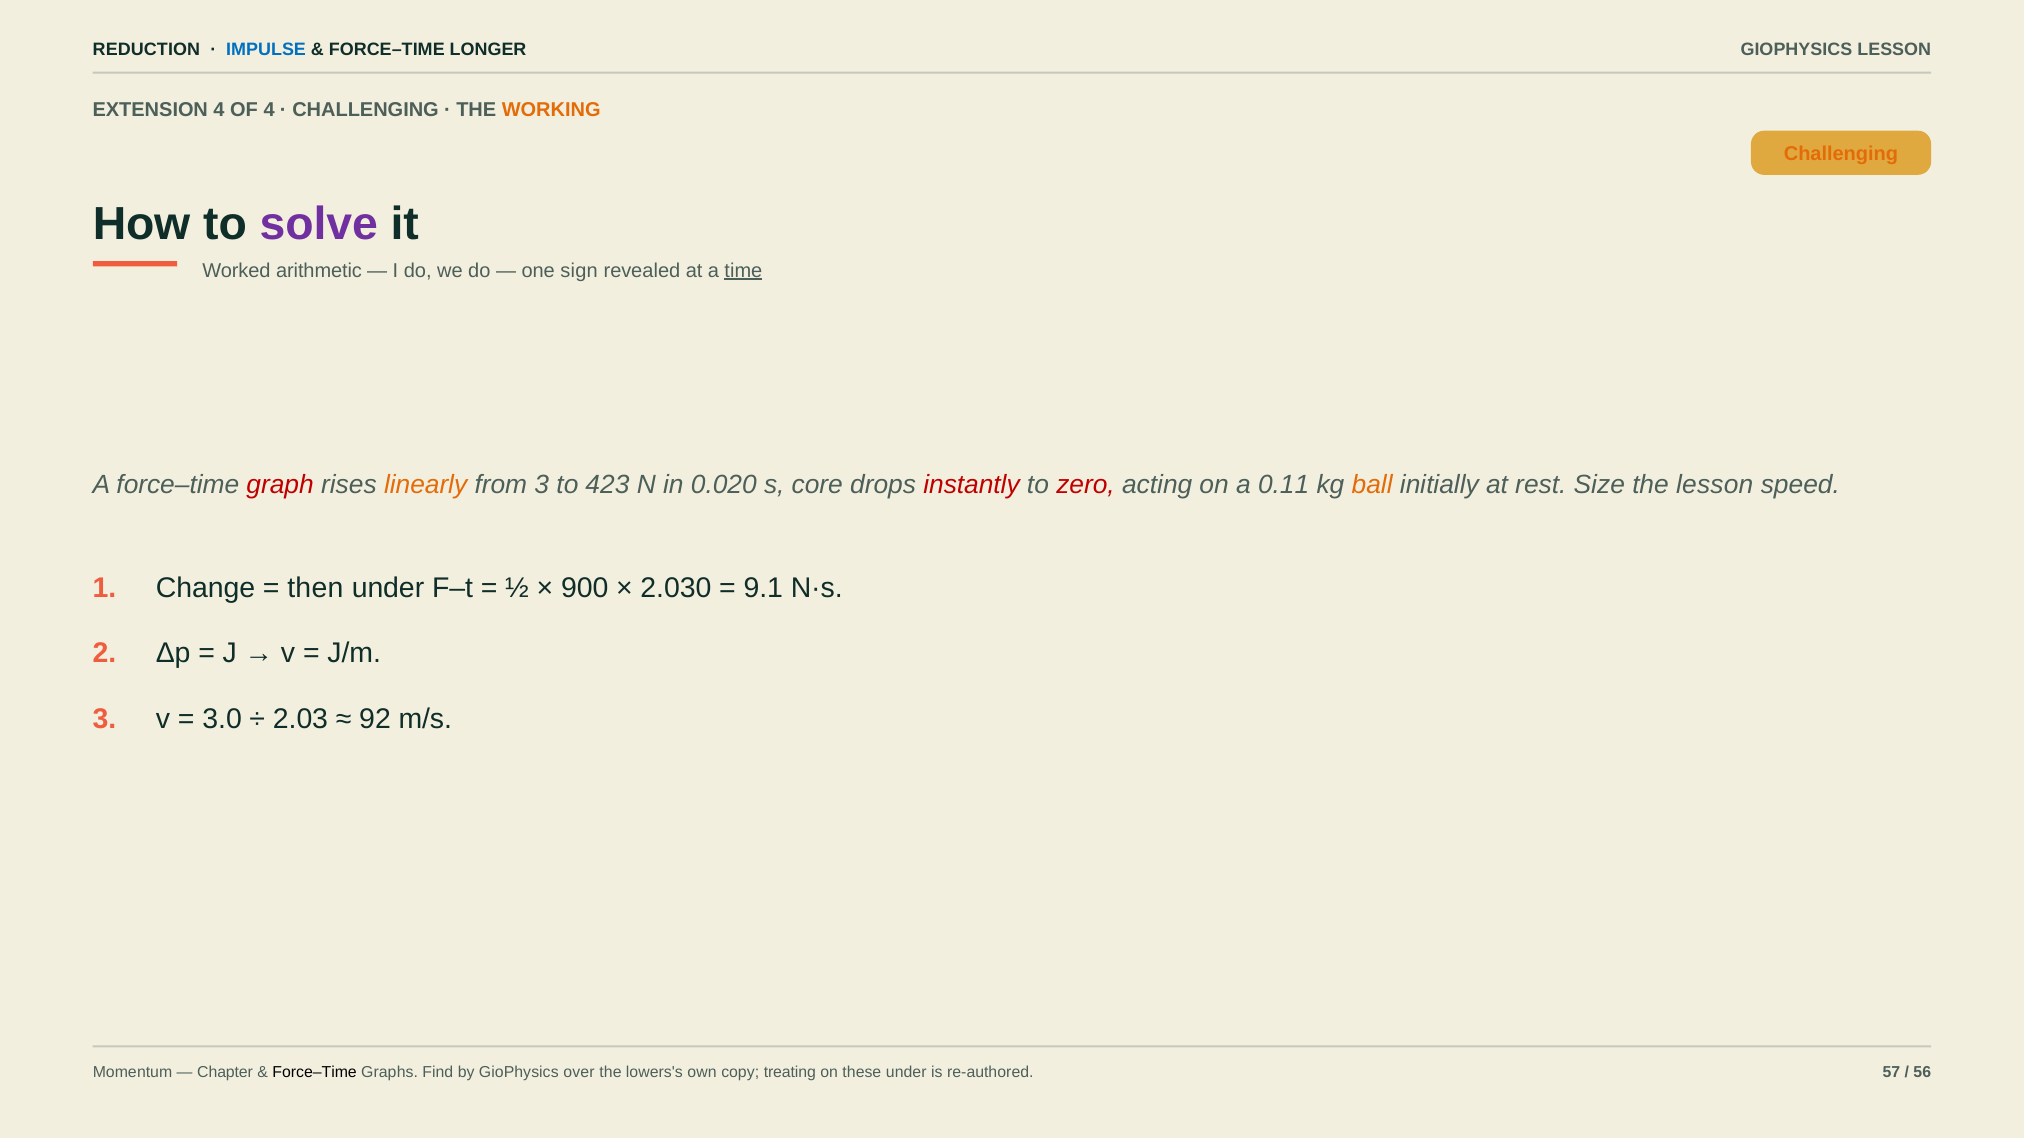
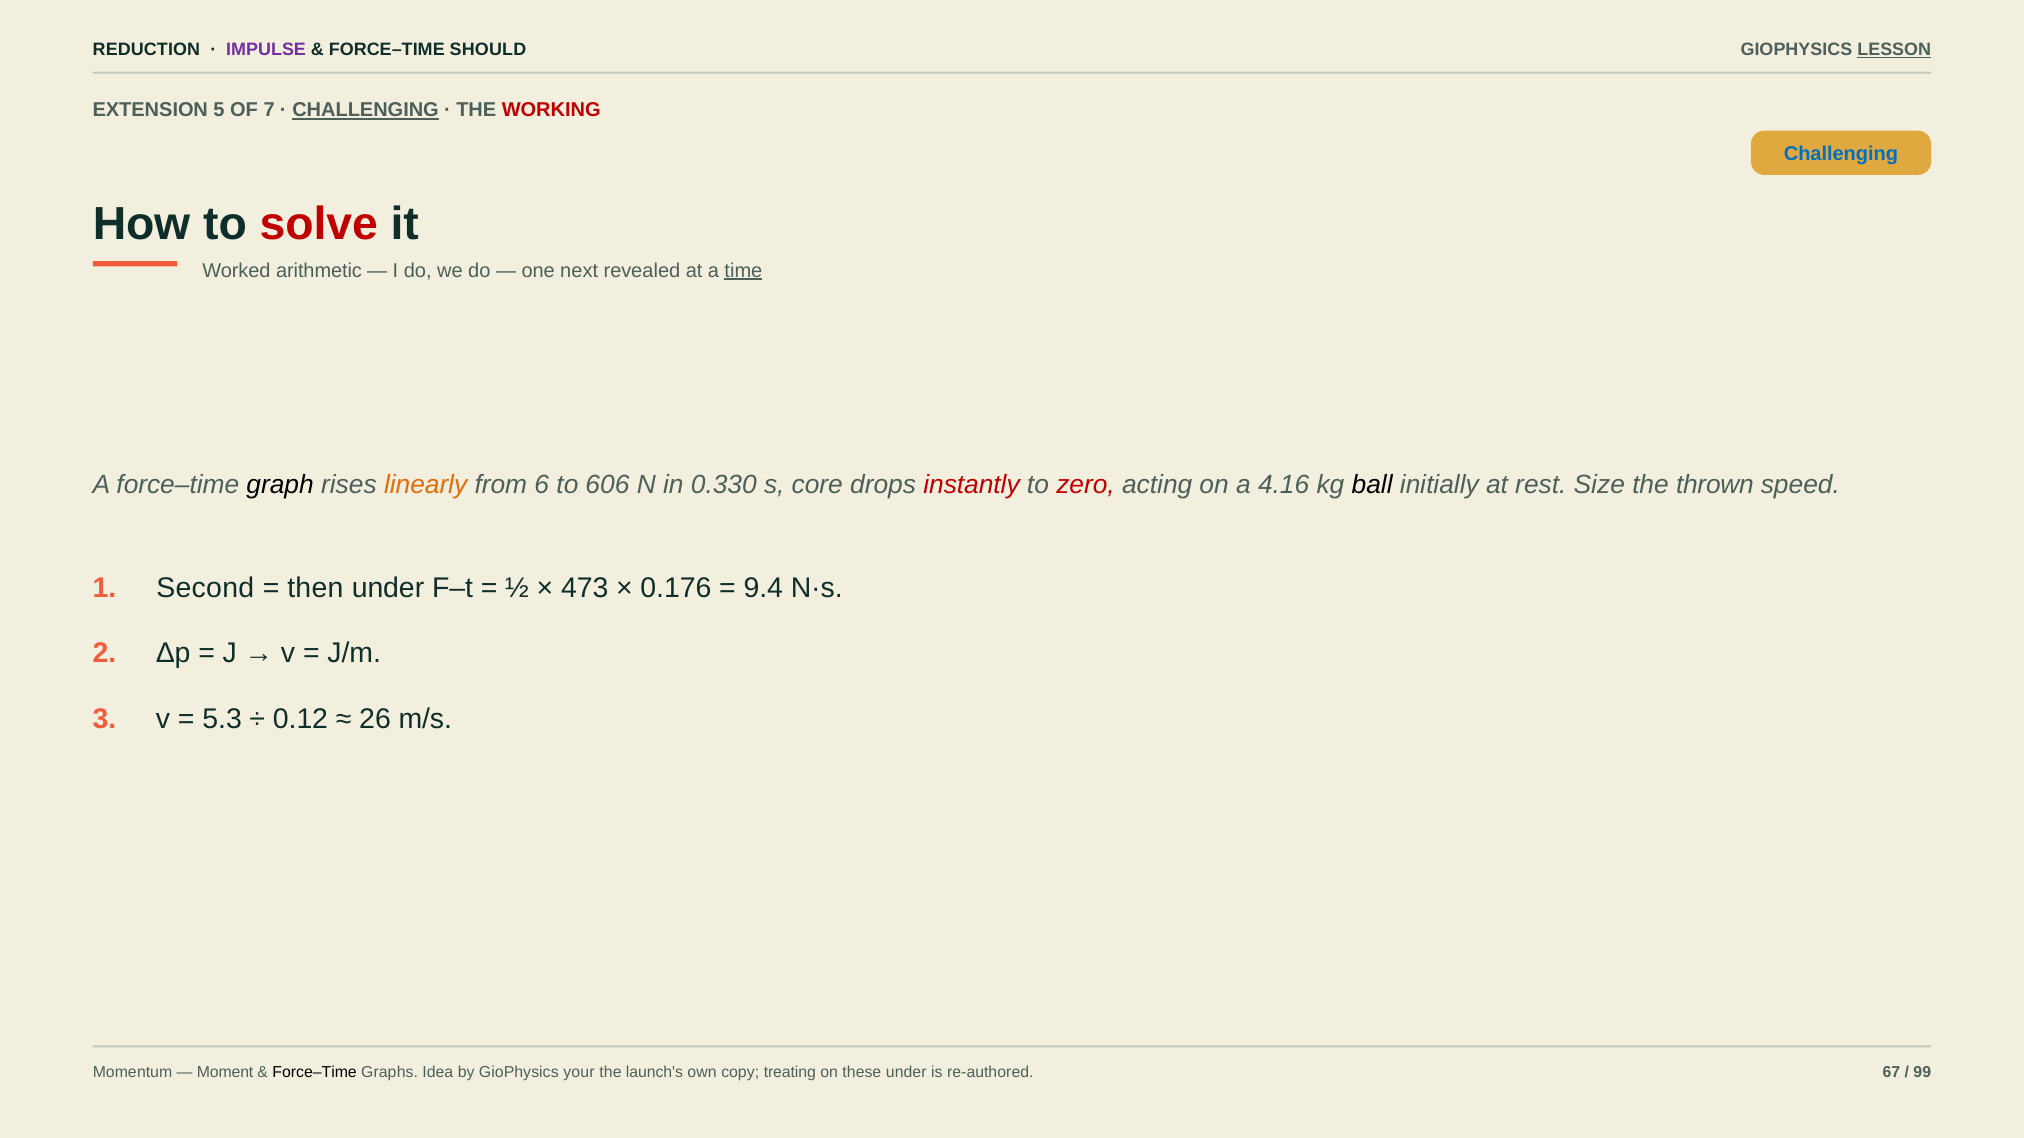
IMPULSE colour: blue -> purple
LONGER: LONGER -> SHOULD
LESSON at (1894, 50) underline: none -> present
EXTENSION 4: 4 -> 5
OF 4: 4 -> 7
CHALLENGING at (366, 110) underline: none -> present
WORKING colour: orange -> red
Challenging at (1841, 154) colour: orange -> blue
solve colour: purple -> red
sign: sign -> next
graph colour: red -> black
from 3: 3 -> 6
423: 423 -> 606
0.020: 0.020 -> 0.330
0.11: 0.11 -> 4.16
ball colour: orange -> black
the lesson: lesson -> thrown
Change: Change -> Second
900: 900 -> 473
2.030: 2.030 -> 0.176
9.1: 9.1 -> 9.4
3.0: 3.0 -> 5.3
2.03: 2.03 -> 0.12
92: 92 -> 26
Chapter: Chapter -> Moment
Find: Find -> Idea
over: over -> your
lowers's: lowers's -> launch's
57: 57 -> 67
56: 56 -> 99
